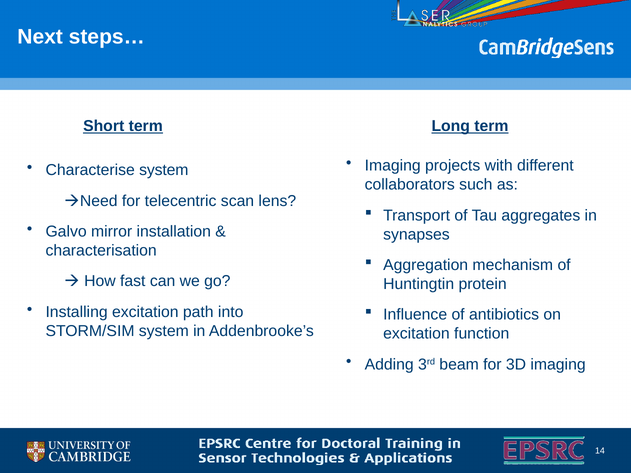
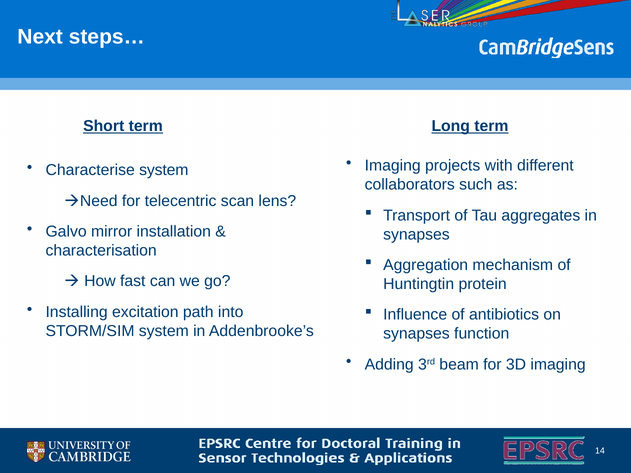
excitation at (416, 334): excitation -> synapses
